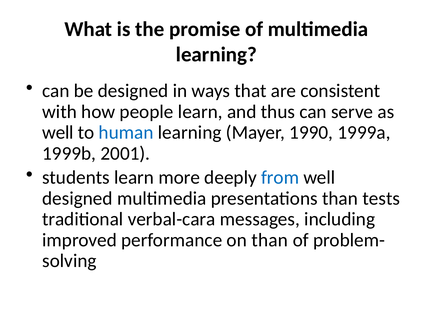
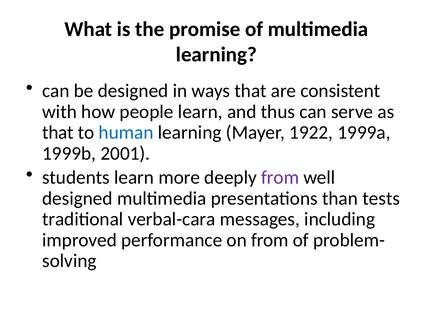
well at (58, 132): well -> that
1990: 1990 -> 1922
from at (280, 177) colour: blue -> purple
on than: than -> from
